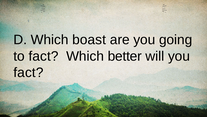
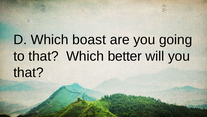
to fact: fact -> that
fact at (28, 72): fact -> that
